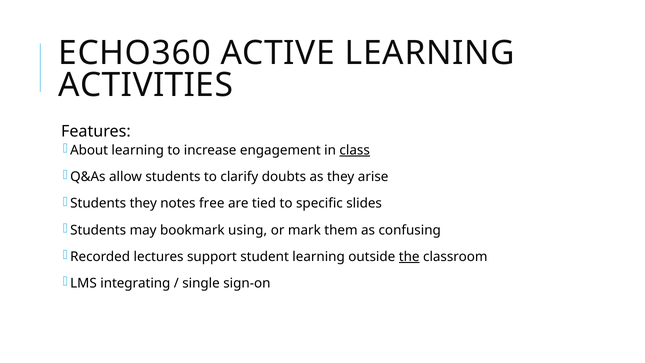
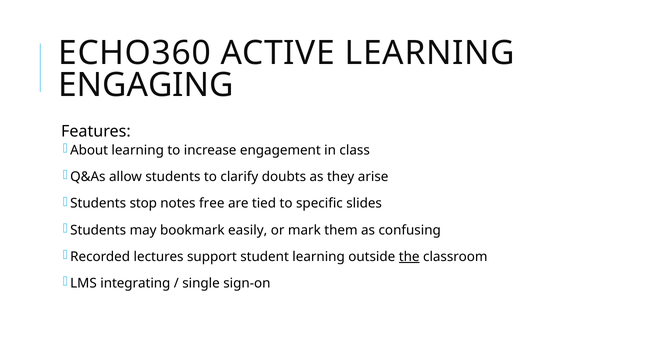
ACTIVITIES: ACTIVITIES -> ENGAGING
class underline: present -> none
Students they: they -> stop
using: using -> easily
